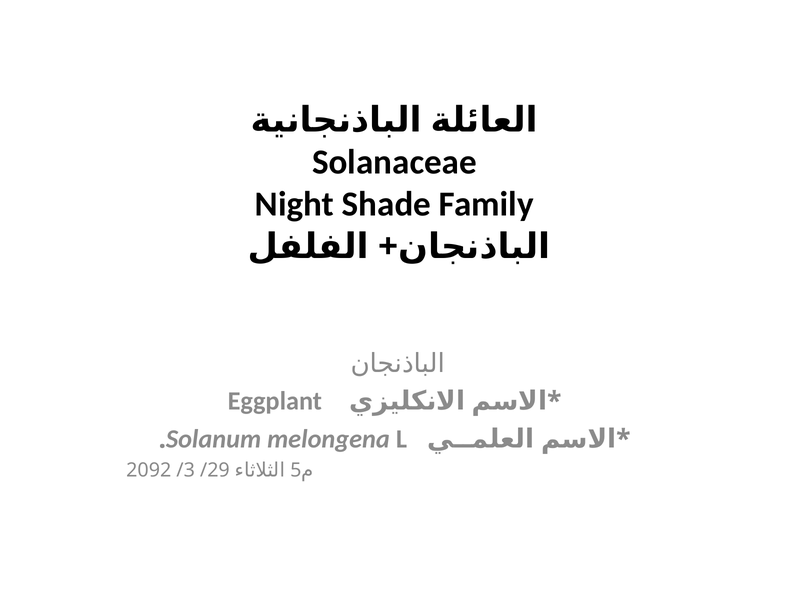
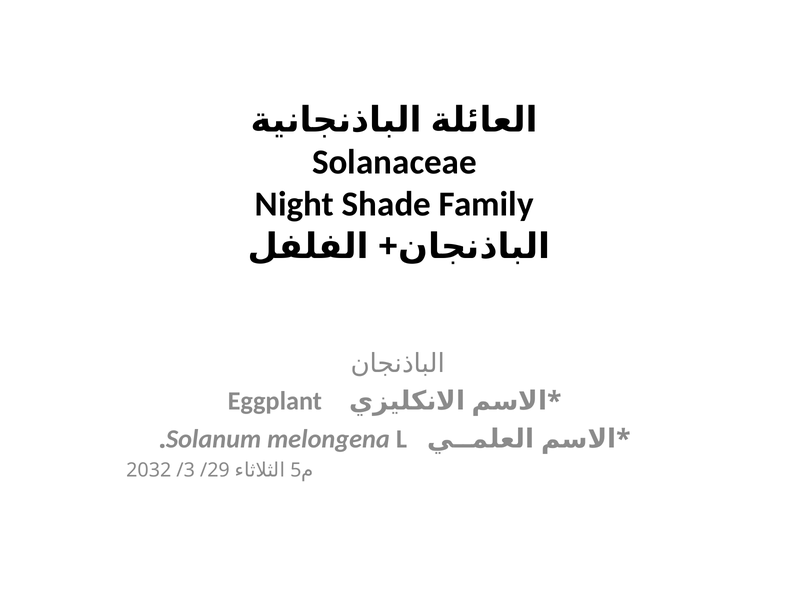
2092: 2092 -> 2032
